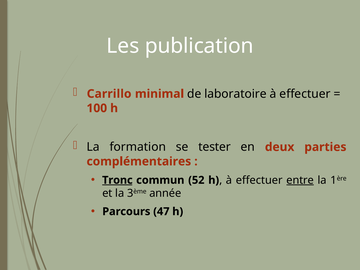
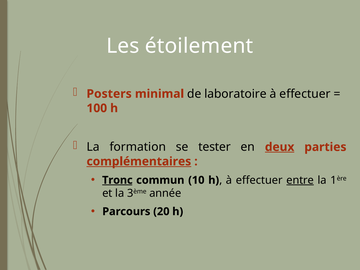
publication: publication -> étoilement
Carrillo: Carrillo -> Posters
deux underline: none -> present
complémentaires underline: none -> present
52: 52 -> 10
47: 47 -> 20
